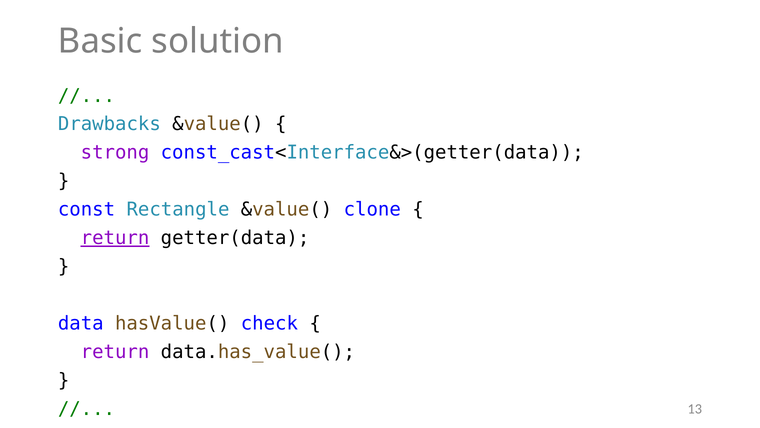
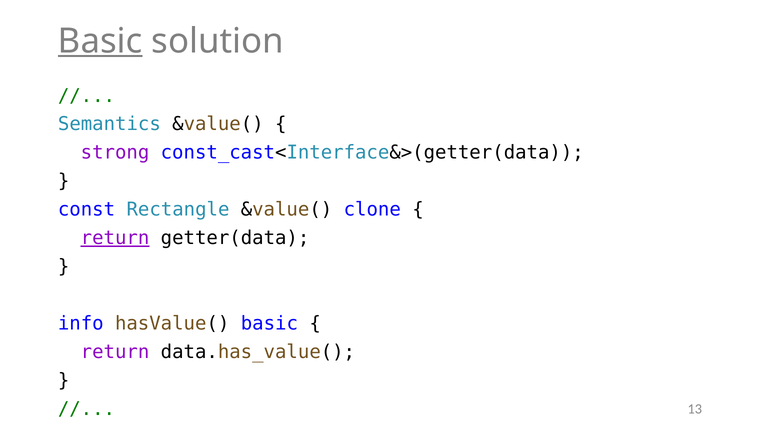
Basic at (100, 41) underline: none -> present
Drawbacks: Drawbacks -> Semantics
data: data -> info
hasValue( check: check -> basic
